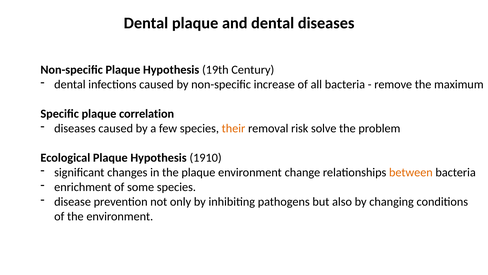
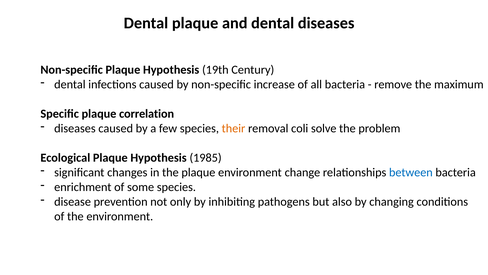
risk: risk -> coli
1910: 1910 -> 1985
between colour: orange -> blue
